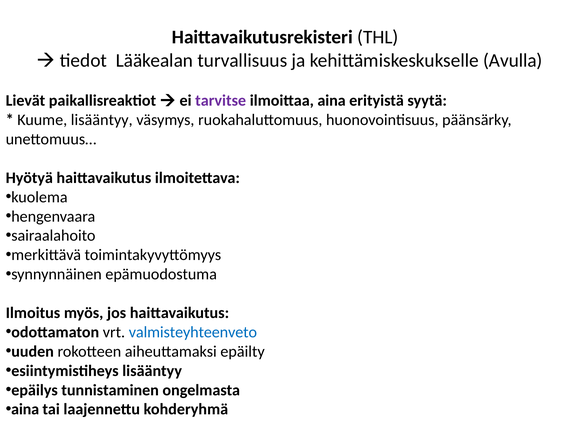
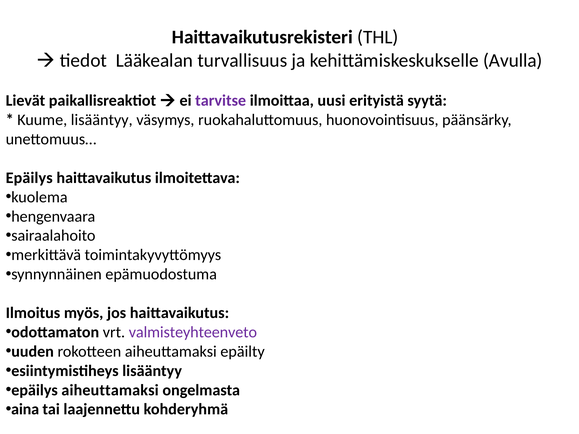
ilmoittaa aina: aina -> uusi
Hyötyä at (29, 178): Hyötyä -> Epäilys
valmisteyhteenveto colour: blue -> purple
epäilys tunnistaminen: tunnistaminen -> aiheuttamaksi
